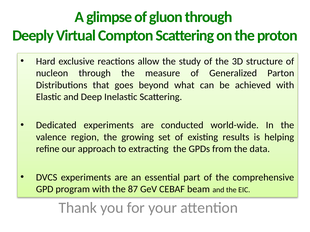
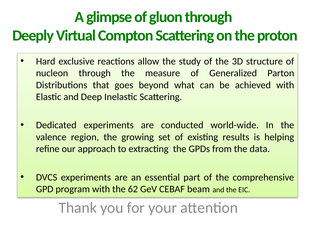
87: 87 -> 62
